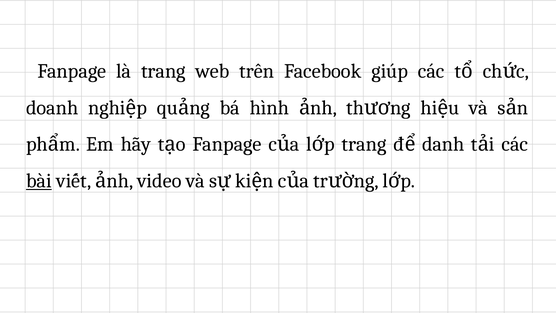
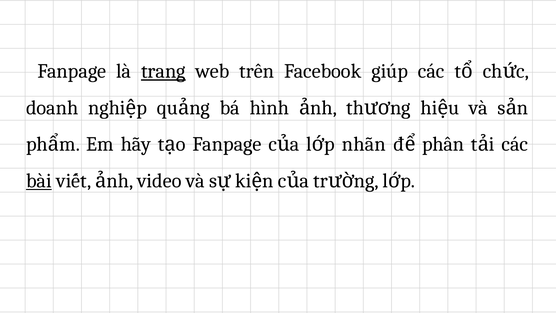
trang at (163, 71) underline: none -> present
trang at (364, 144): trang -> nhãn
danh: danh -> phân
